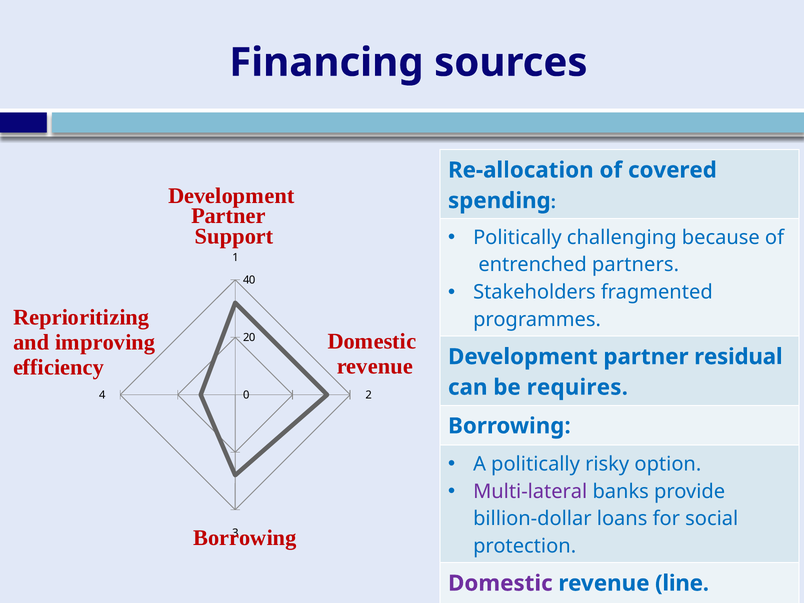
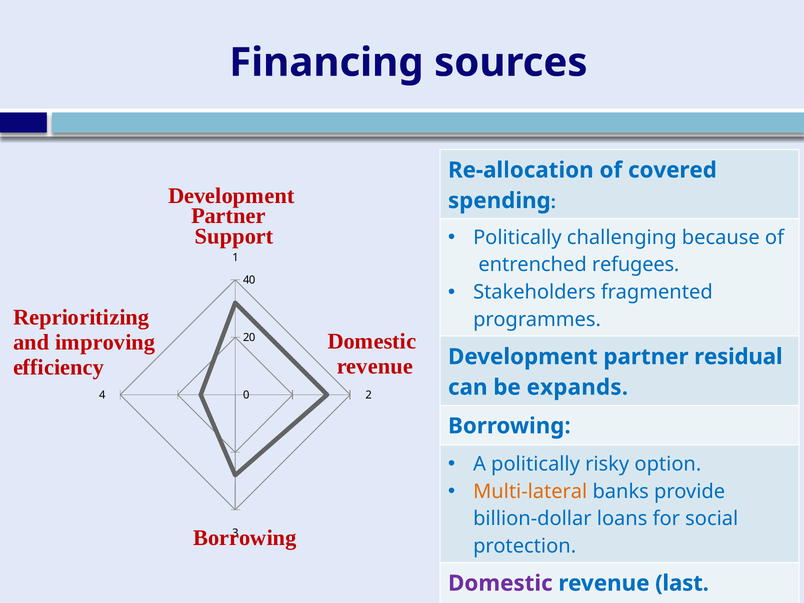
partners: partners -> refugees
requires: requires -> expands
Multi-lateral colour: purple -> orange
line: line -> last
